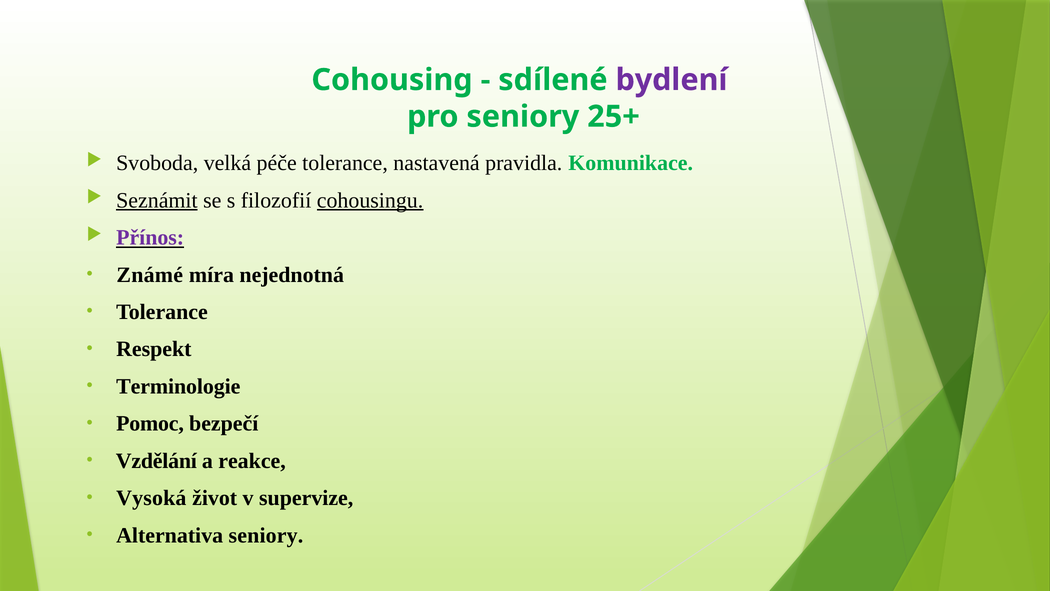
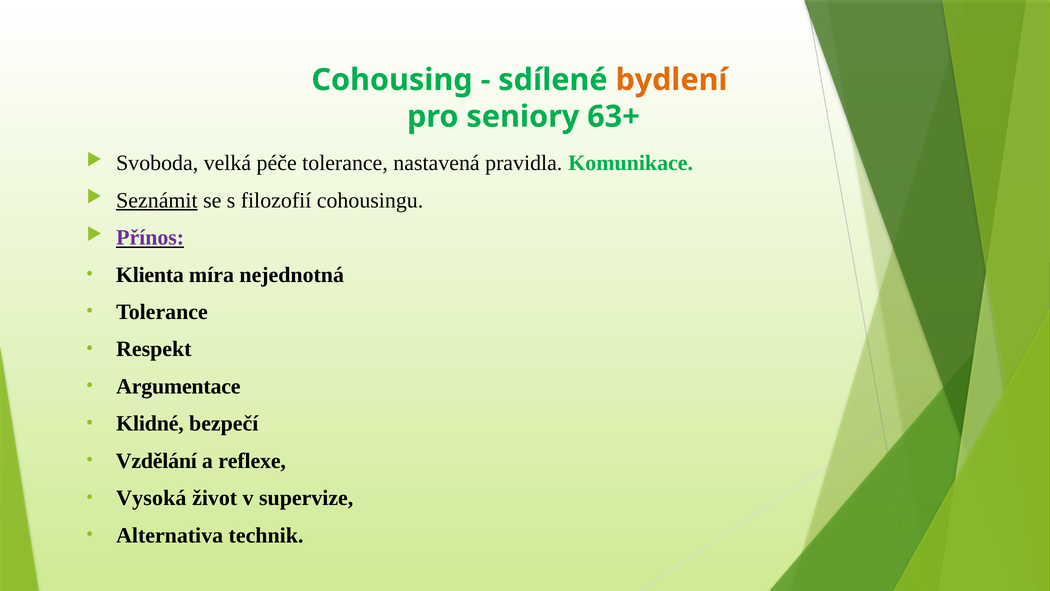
bydlení colour: purple -> orange
25+: 25+ -> 63+
cohousingu underline: present -> none
Známé: Známé -> Klienta
Terminologie: Terminologie -> Argumentace
Pomoc: Pomoc -> Klidné
reakce: reakce -> reflexe
Alternativa seniory: seniory -> technik
